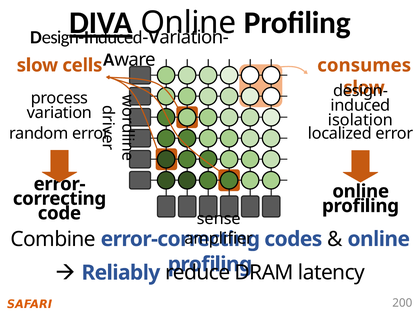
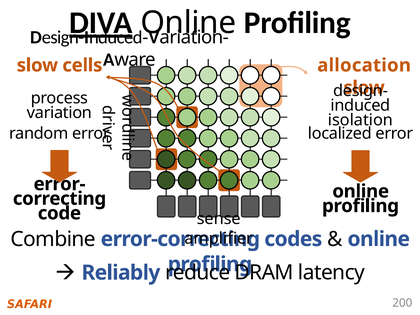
consumes: consumes -> allocation
